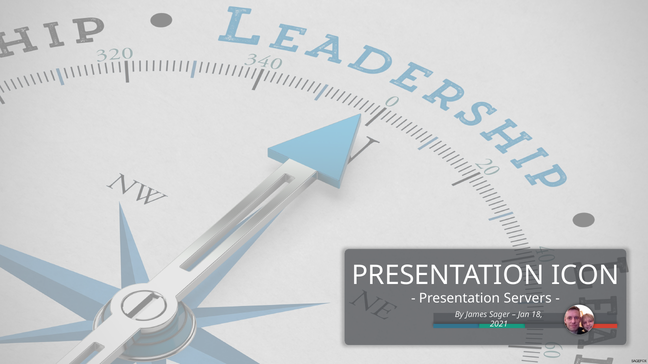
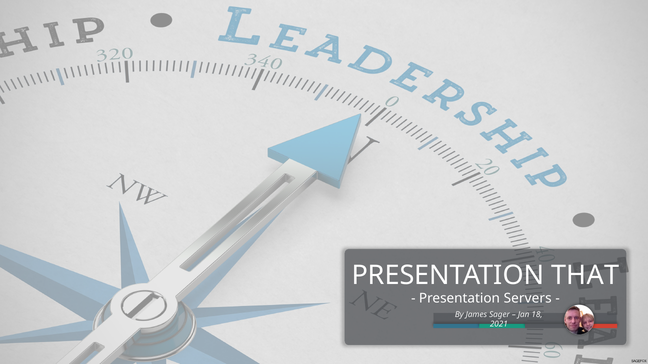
ICON: ICON -> THAT
